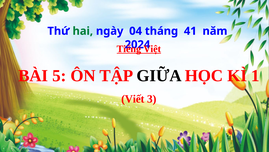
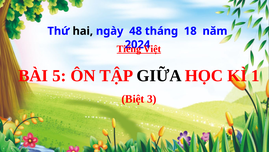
hai colour: green -> black
04: 04 -> 48
41: 41 -> 18
Viết: Viết -> Biệt
